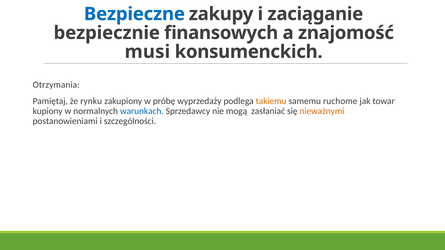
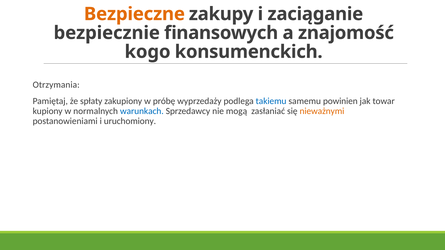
Bezpieczne colour: blue -> orange
musi: musi -> kogo
rynku: rynku -> spłaty
takiemu colour: orange -> blue
ruchome: ruchome -> powinien
szczególności: szczególności -> uruchomiony
